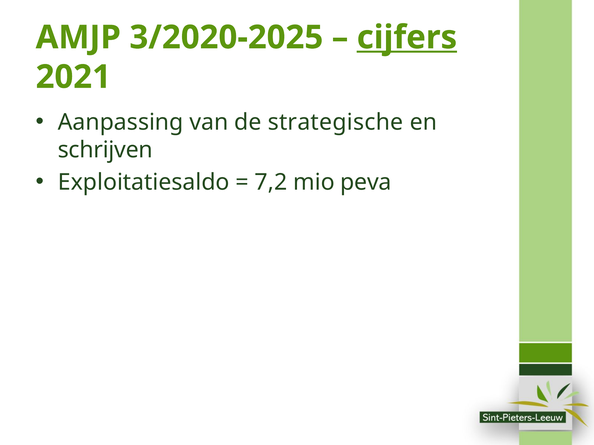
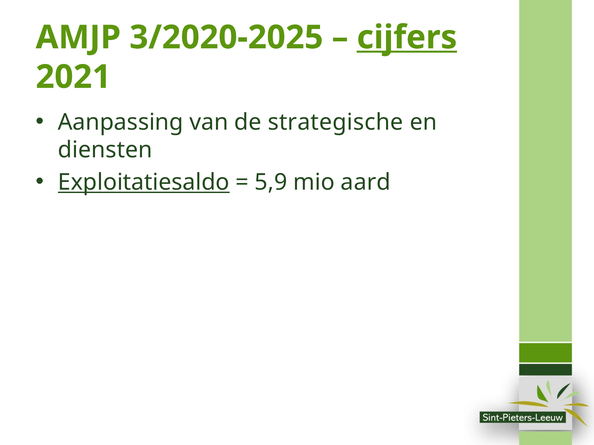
schrijven: schrijven -> diensten
Exploitatiesaldo underline: none -> present
7,2: 7,2 -> 5,9
peva: peva -> aard
